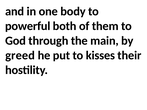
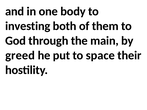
powerful: powerful -> investing
kisses: kisses -> space
